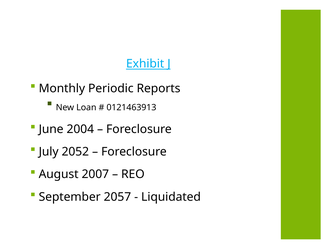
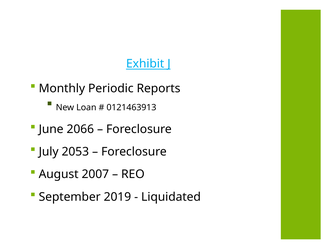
2004: 2004 -> 2066
2052: 2052 -> 2053
2057: 2057 -> 2019
